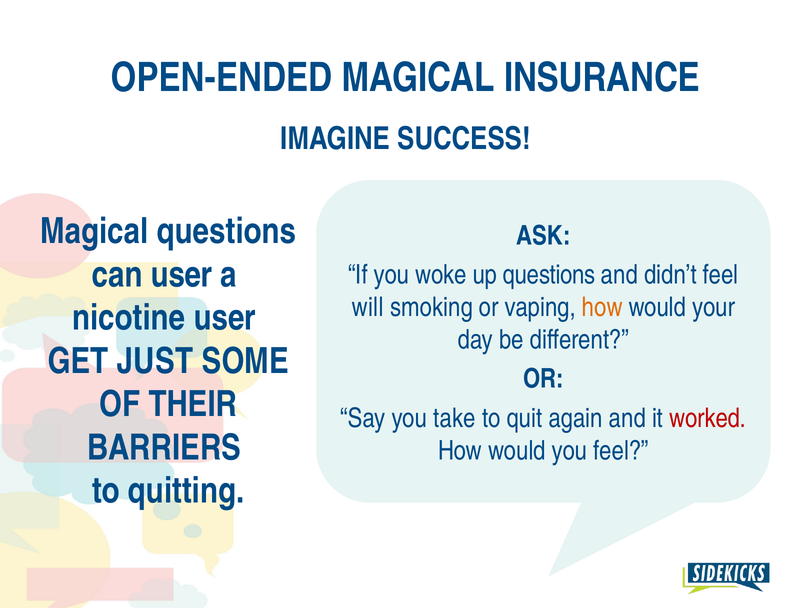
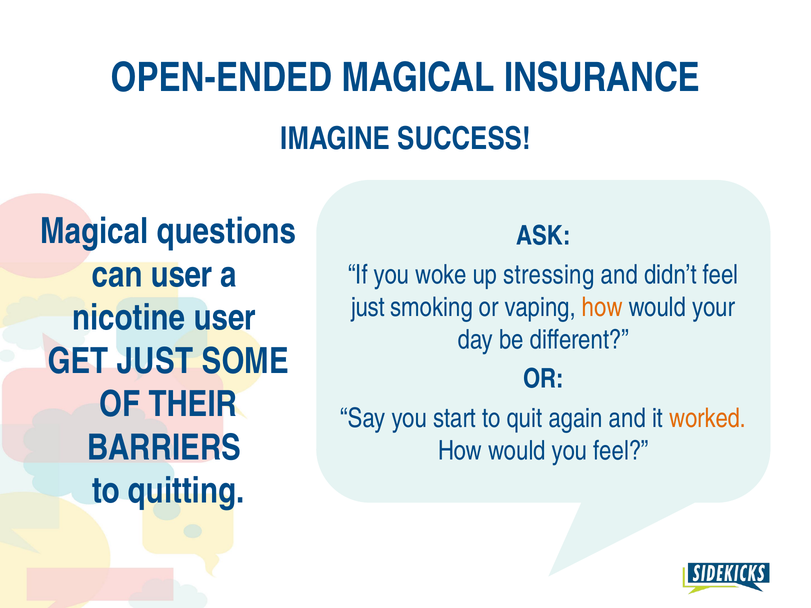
up questions: questions -> stressing
will at (368, 308): will -> just
take: take -> start
worked colour: red -> orange
